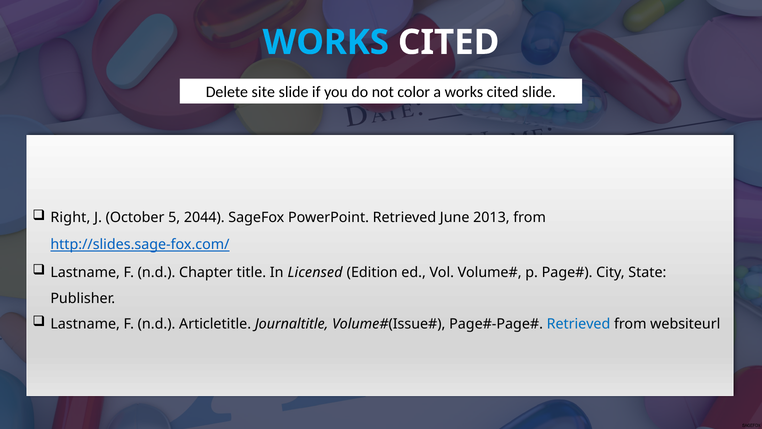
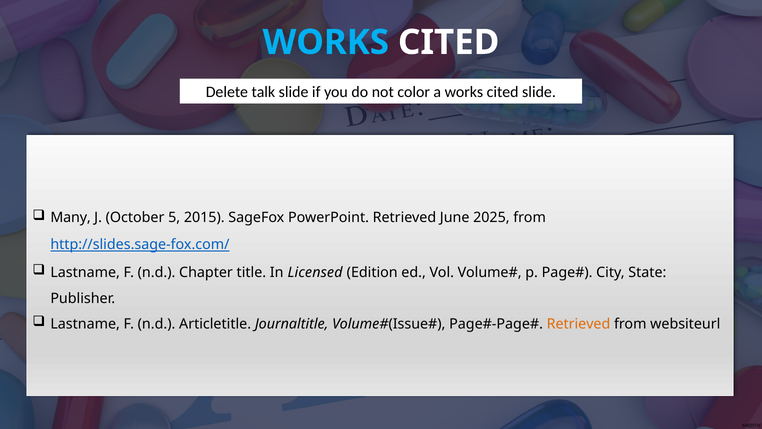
site: site -> talk
Right: Right -> Many
2044: 2044 -> 2015
2013: 2013 -> 2025
Retrieved at (579, 324) colour: blue -> orange
